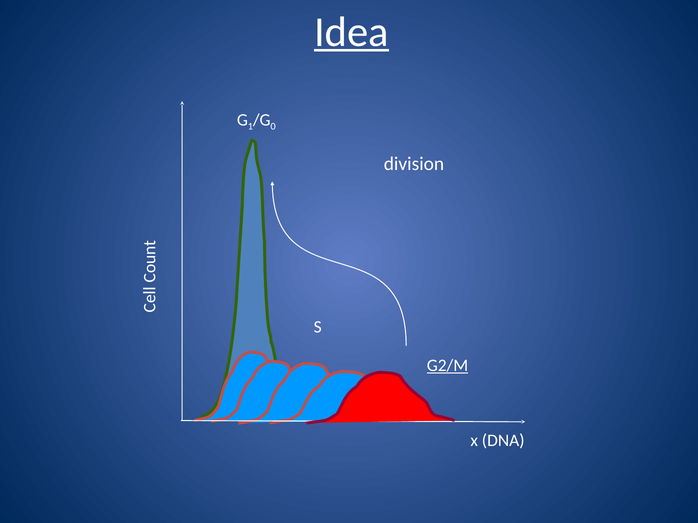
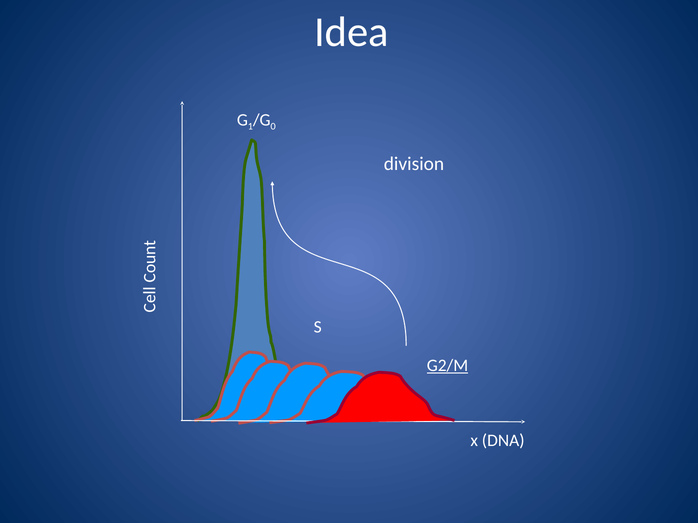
Idea underline: present -> none
